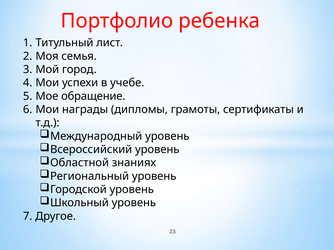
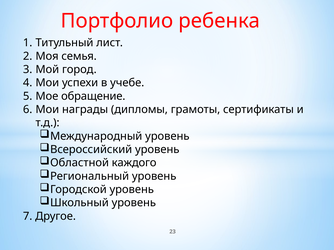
знаниях: знаниях -> каждого
